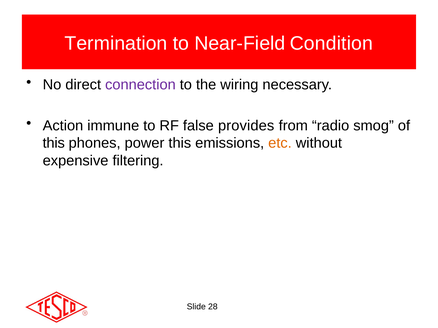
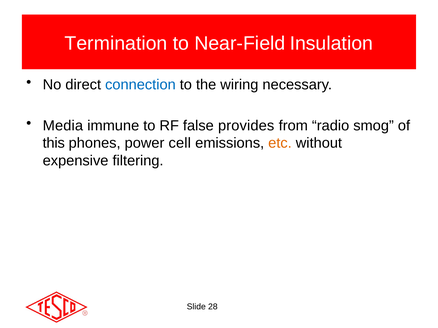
Condition: Condition -> Insulation
connection colour: purple -> blue
Action: Action -> Media
power this: this -> cell
